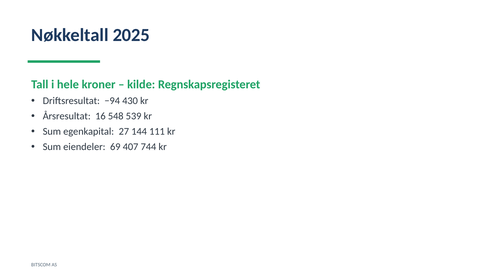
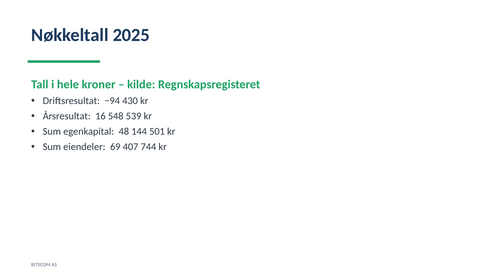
27: 27 -> 48
111: 111 -> 501
